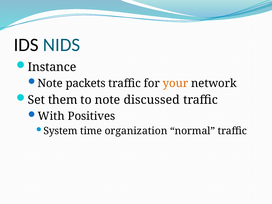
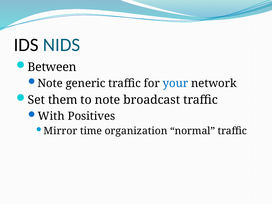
Instance: Instance -> Between
packets: packets -> generic
your colour: orange -> blue
discussed: discussed -> broadcast
System: System -> Mirror
